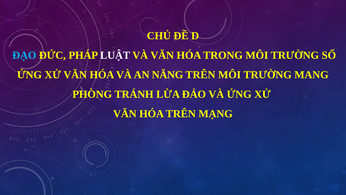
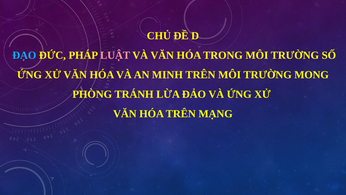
LUẬT colour: white -> pink
NĂNG: NĂNG -> MINH
MANG: MANG -> MONG
